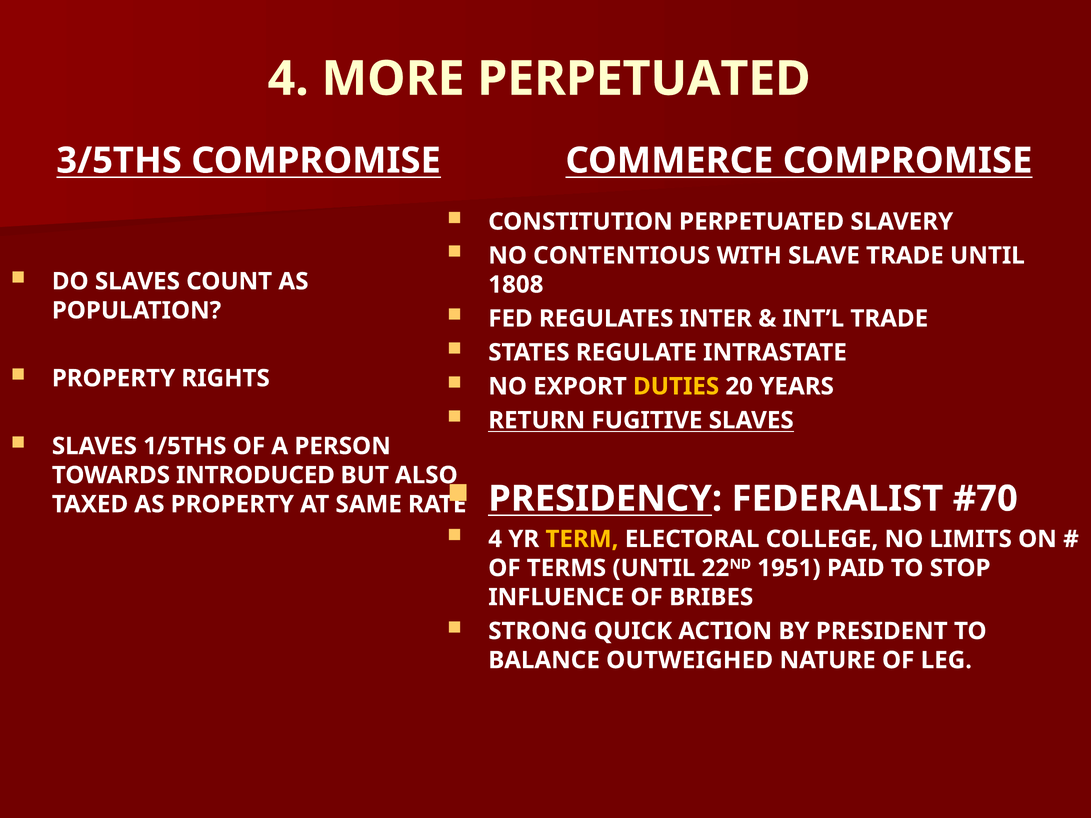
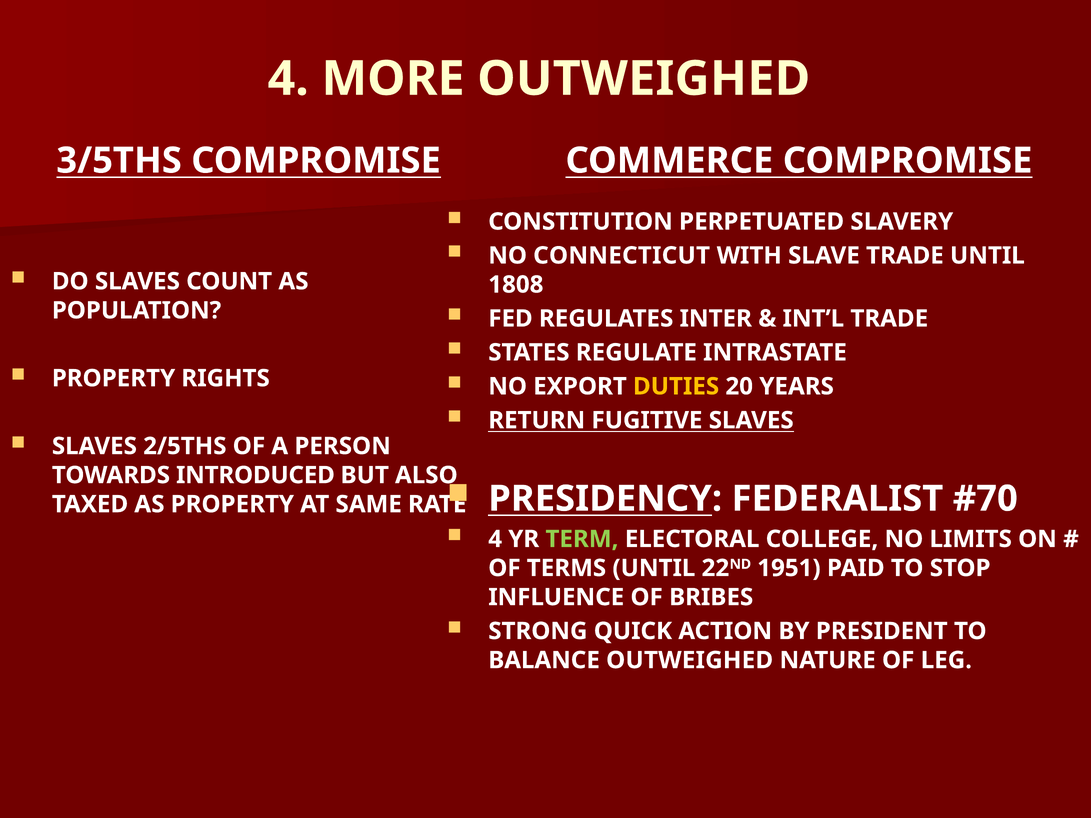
MORE PERPETUATED: PERPETUATED -> OUTWEIGHED
CONTENTIOUS: CONTENTIOUS -> CONNECTICUT
1/5THS: 1/5THS -> 2/5THS
TERM colour: yellow -> light green
